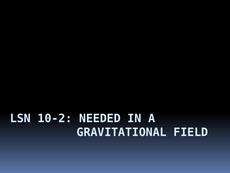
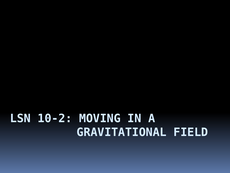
NEEDED: NEEDED -> MOVING
